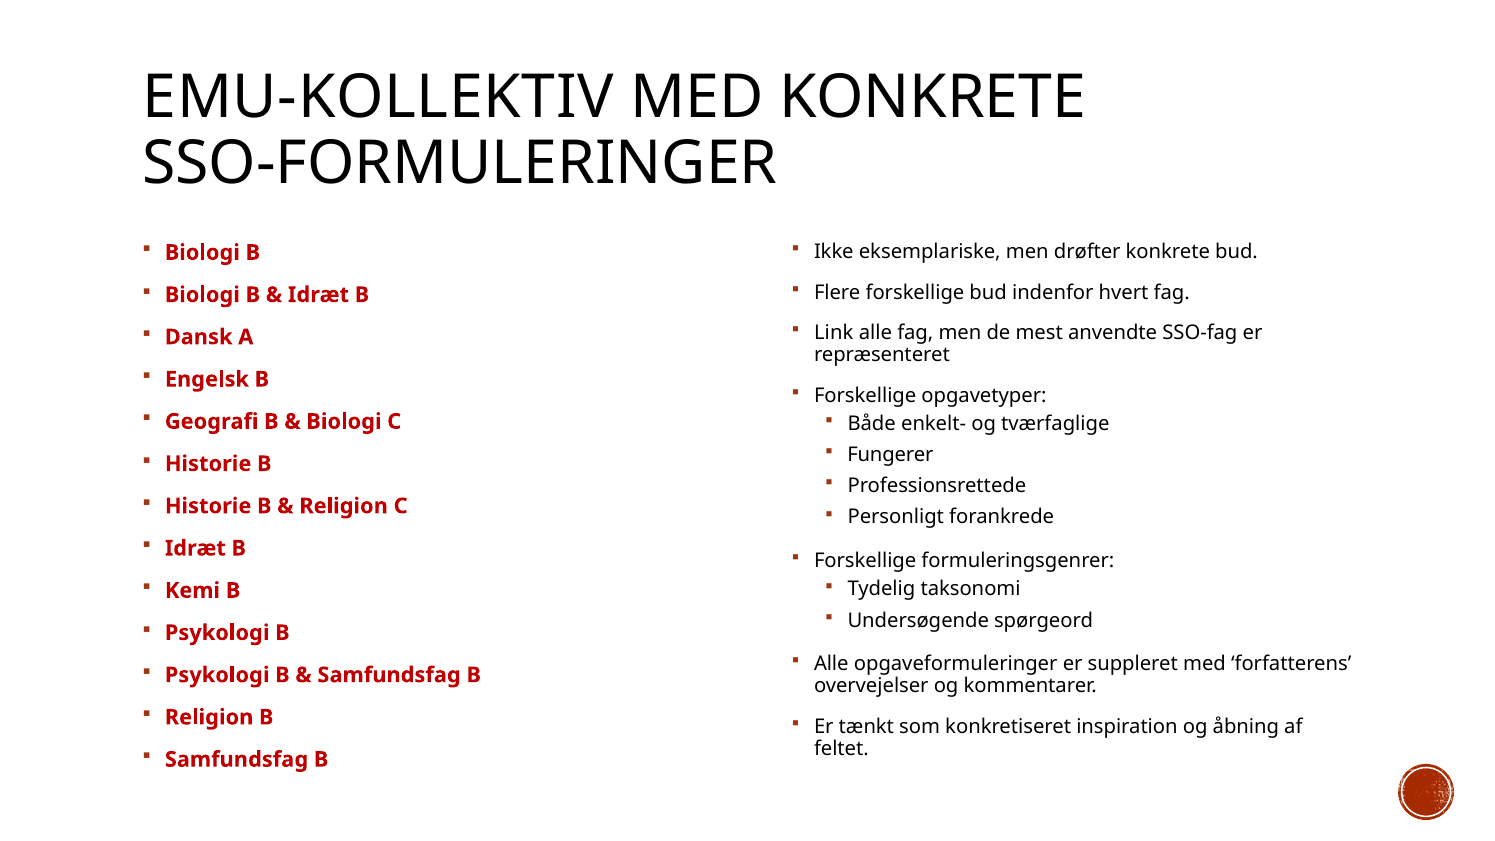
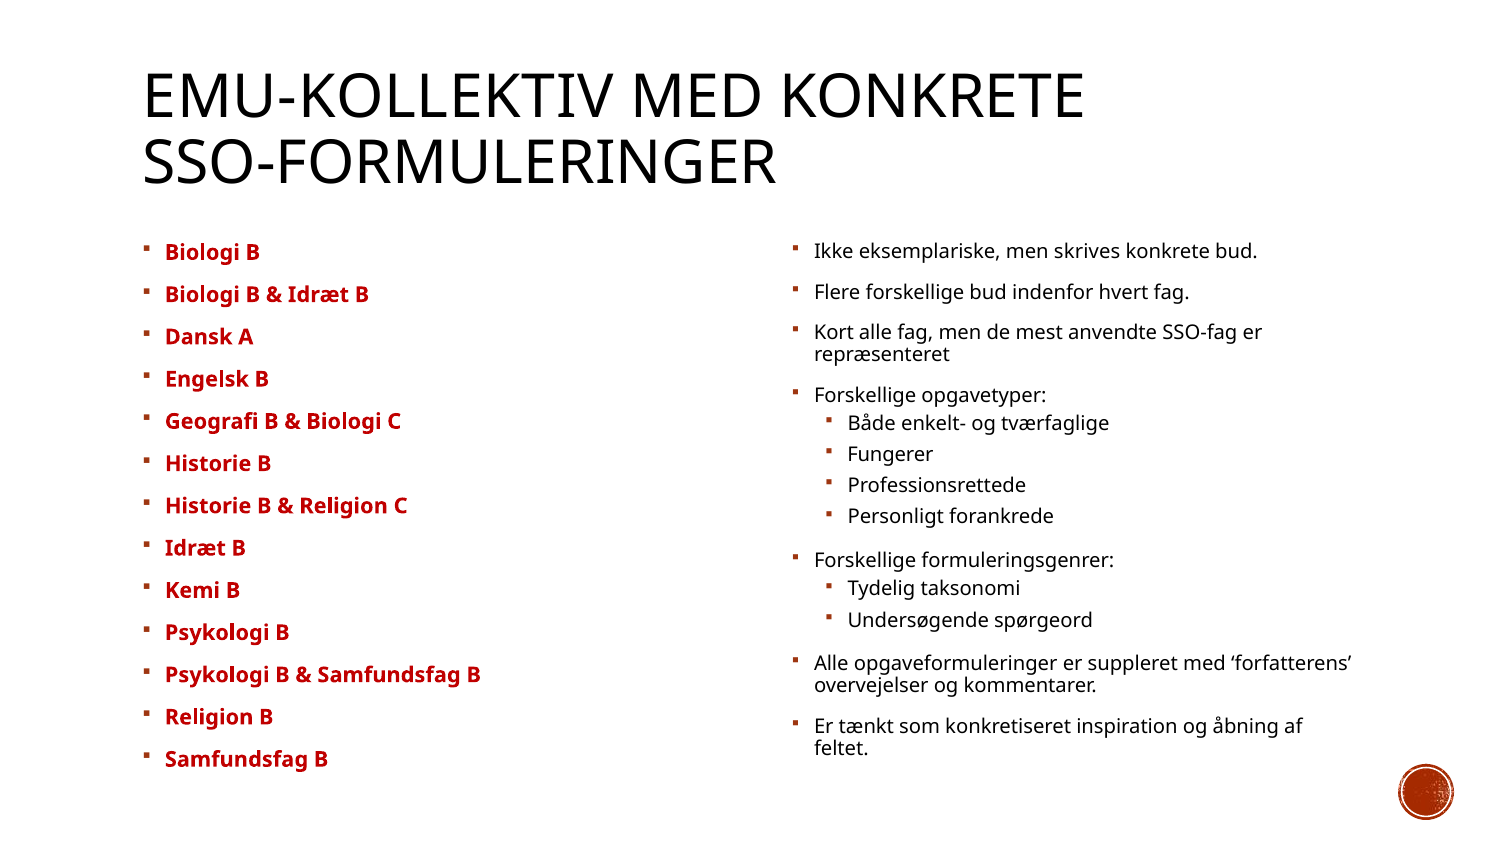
drøfter: drøfter -> skrives
Link: Link -> Kort
